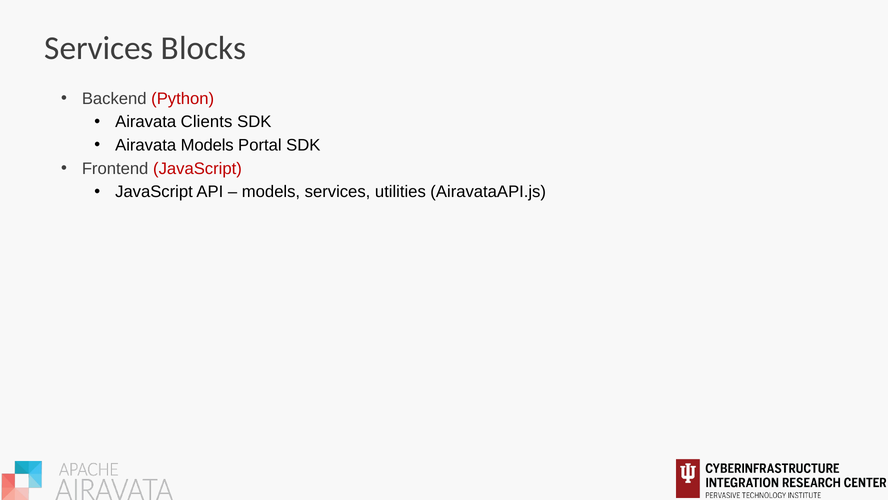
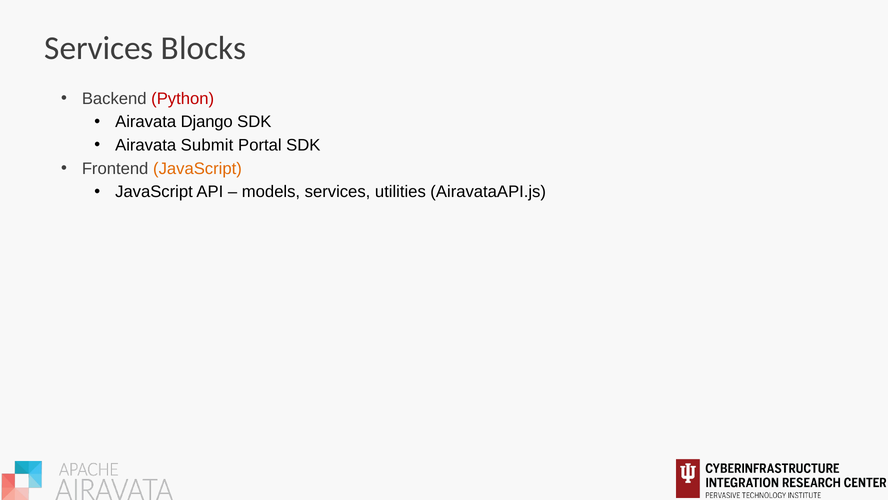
Clients: Clients -> Django
Airavata Models: Models -> Submit
JavaScript at (197, 168) colour: red -> orange
